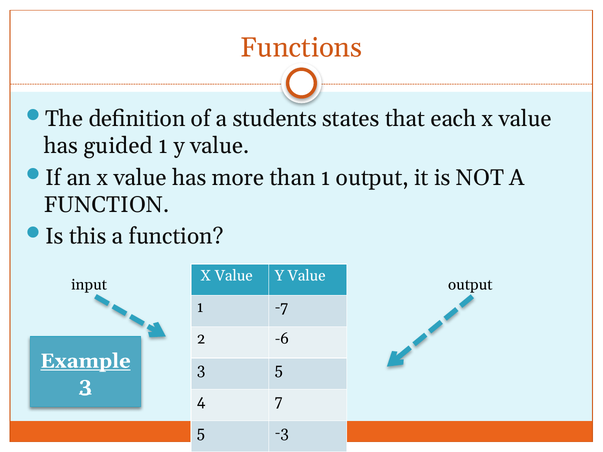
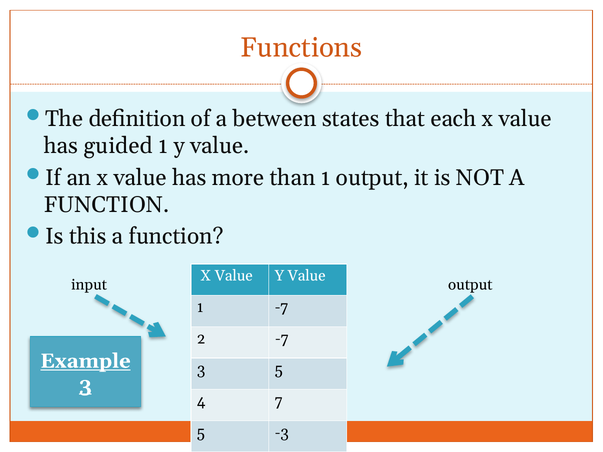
students: students -> between
2 -6: -6 -> -7
